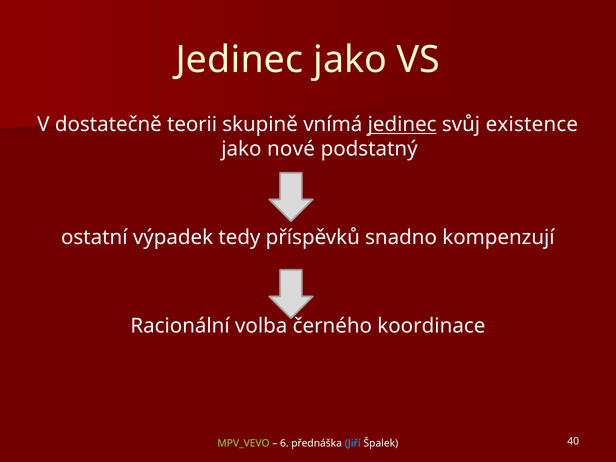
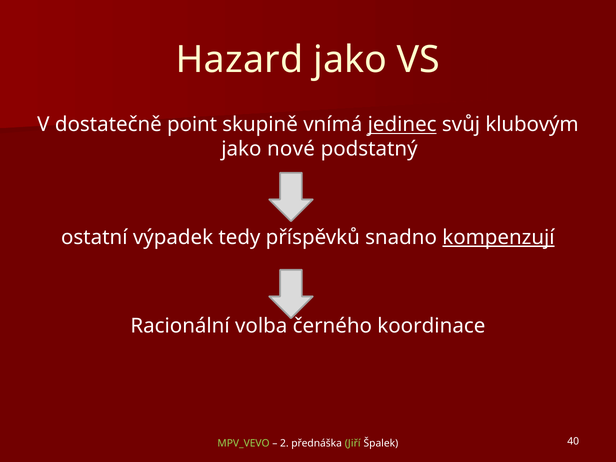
Jedinec at (239, 60): Jedinec -> Hazard
teorii: teorii -> point
existence: existence -> klubovým
kompenzují underline: none -> present
6: 6 -> 2
Jiří colour: light blue -> light green
